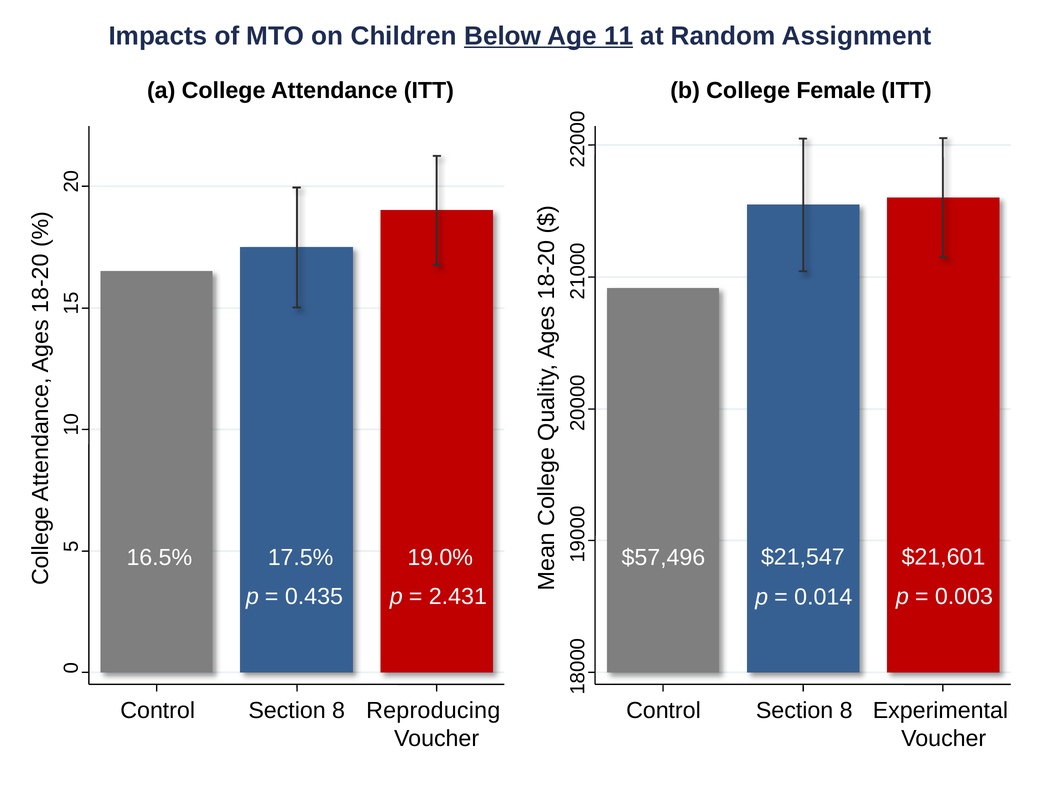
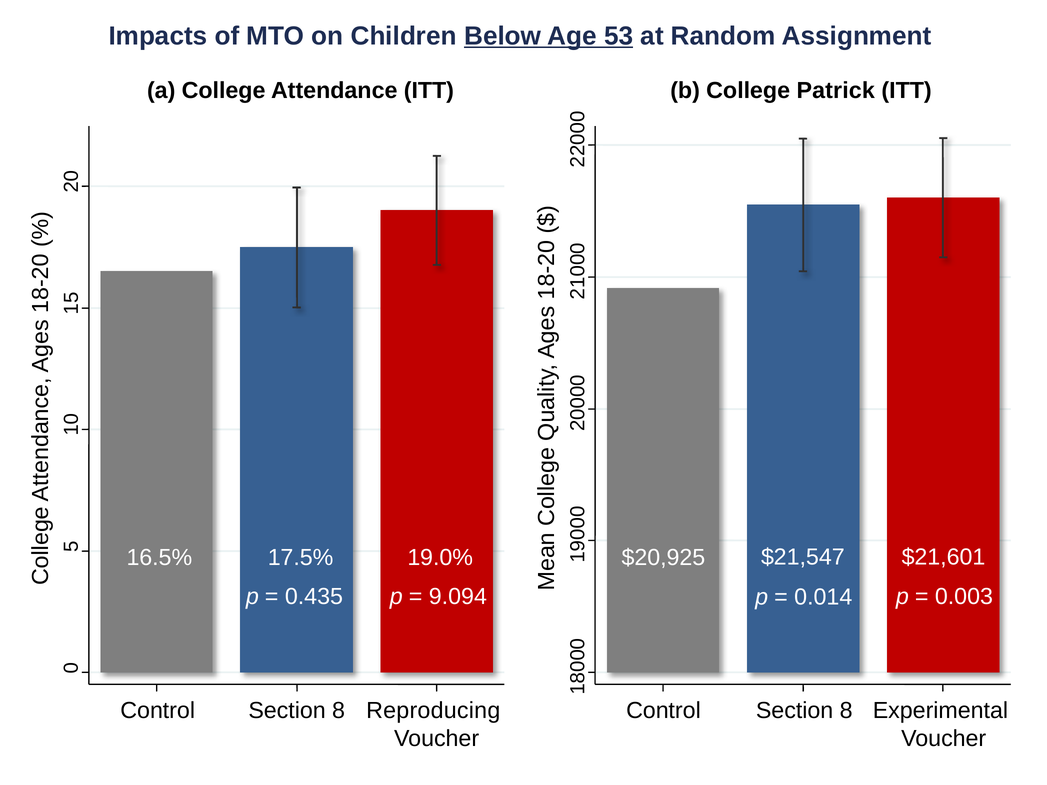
11: 11 -> 53
Female: Female -> Patrick
$57,496: $57,496 -> $20,925
2.431: 2.431 -> 9.094
